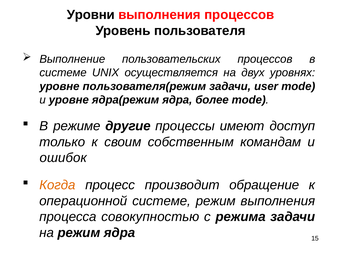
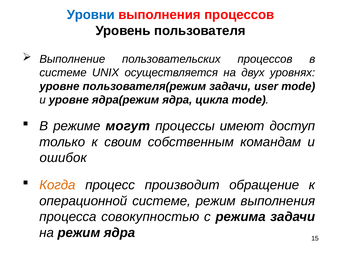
Уровни colour: black -> blue
более: более -> цикла
другие: другие -> могут
